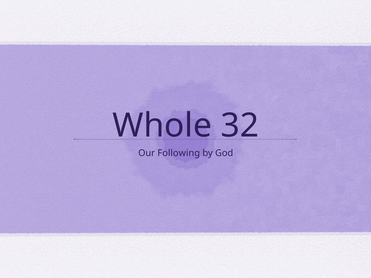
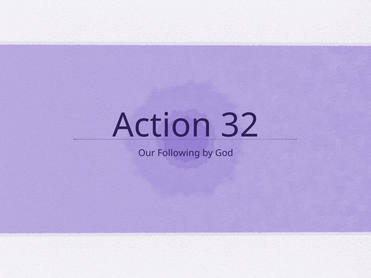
Whole: Whole -> Action
